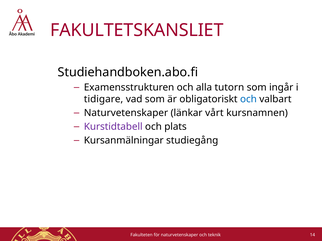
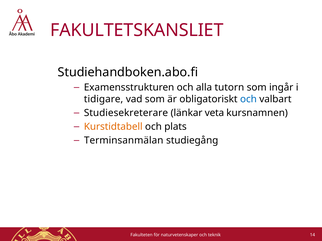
Naturvetenskaper at (126, 113): Naturvetenskaper -> Studiesekreterare
vårt: vårt -> veta
Kurstidtabell colour: purple -> orange
Kursanmälningar: Kursanmälningar -> Terminsanmälan
